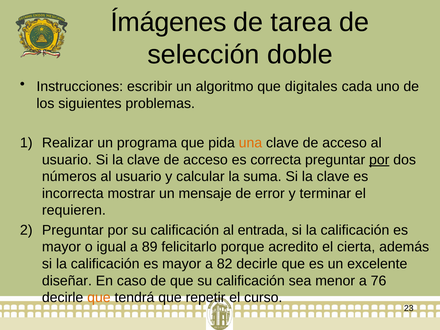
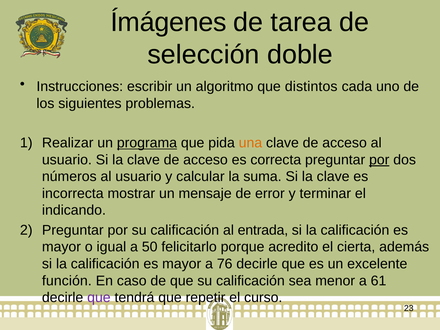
digitales: digitales -> distintos
programa underline: none -> present
requieren: requieren -> indicando
89: 89 -> 50
82: 82 -> 76
diseñar: diseñar -> función
76: 76 -> 61
que at (99, 298) colour: orange -> purple
